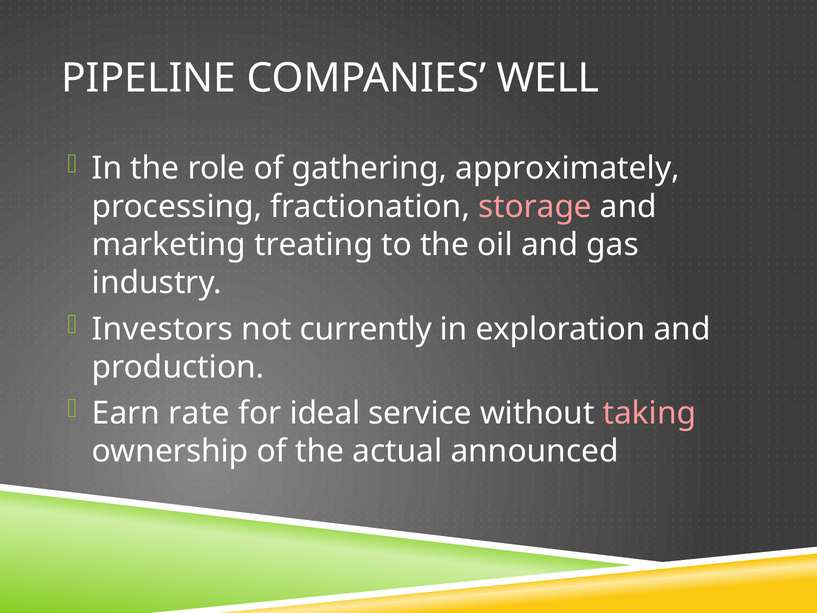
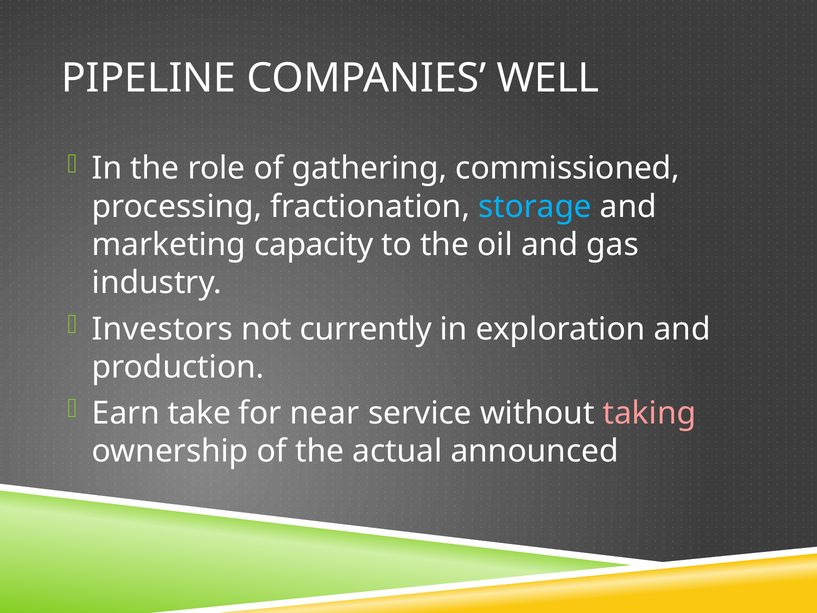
approximately: approximately -> commissioned
storage colour: pink -> light blue
treating: treating -> capacity
rate: rate -> take
ideal: ideal -> near
